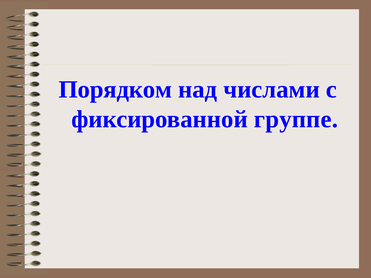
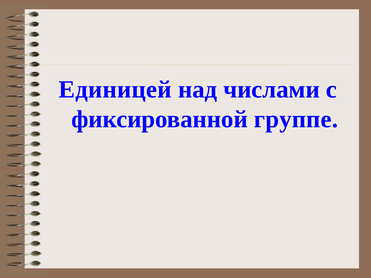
Порядком: Порядком -> Единицей
